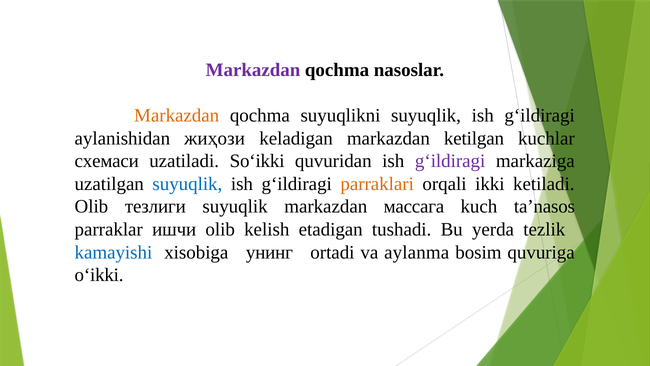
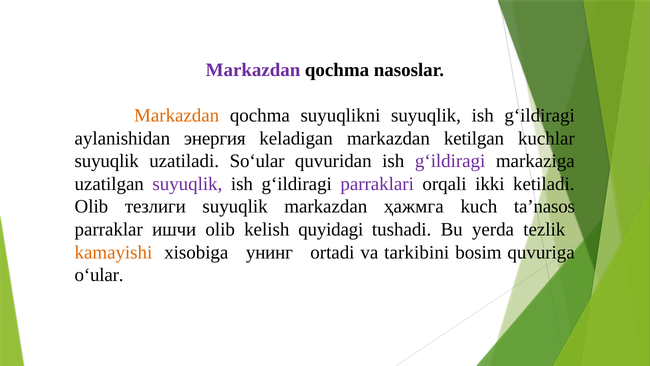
жиҳози: жиҳози -> энергия
схемаси at (107, 161): схемаси -> suyuqlik
So‘ikki: So‘ikki -> So‘ular
suyuqlik at (187, 184) colour: blue -> purple
parraklari colour: orange -> purple
массага: массага -> ҳажмга
etadigan: etadigan -> quyidagi
kamayishi colour: blue -> orange
aylanma: aylanma -> tarkibini
o‘ikki: o‘ikki -> o‘ular
